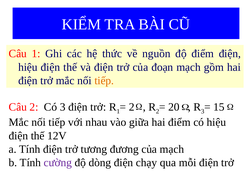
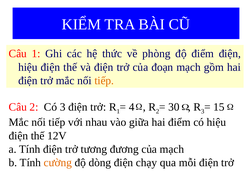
nguồn: nguồn -> phòng
2 at (132, 107): 2 -> 4
20: 20 -> 30
cường colour: purple -> orange
